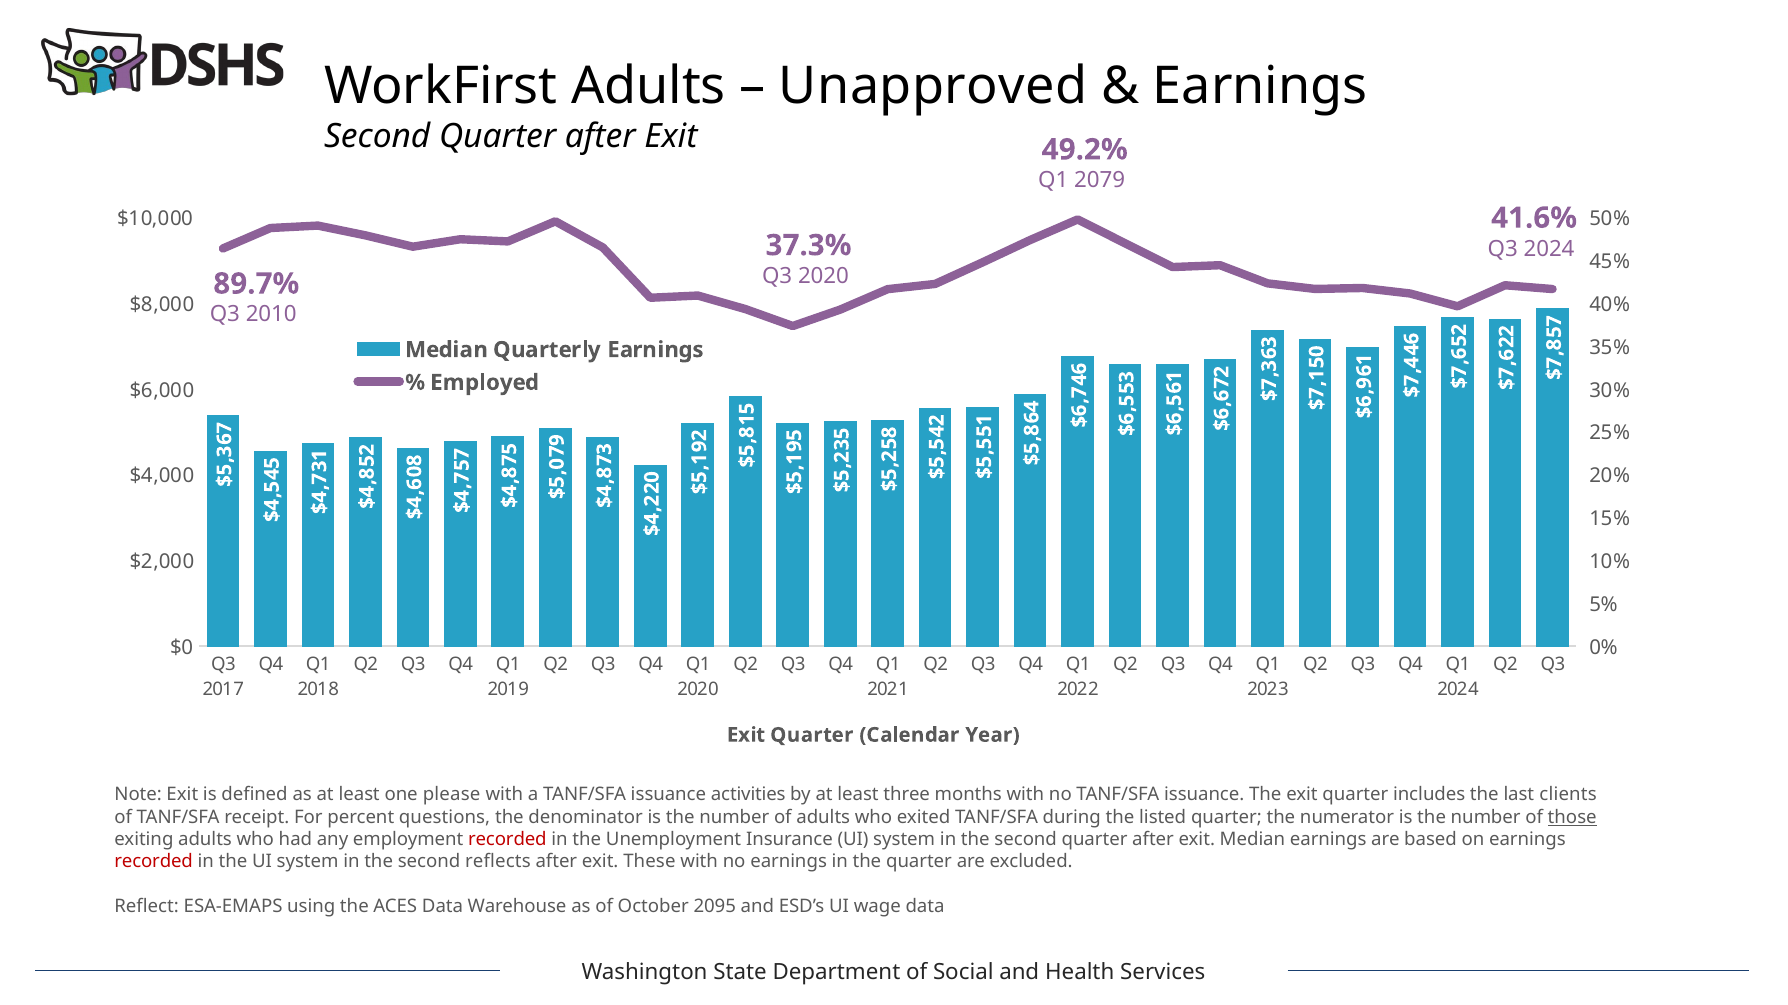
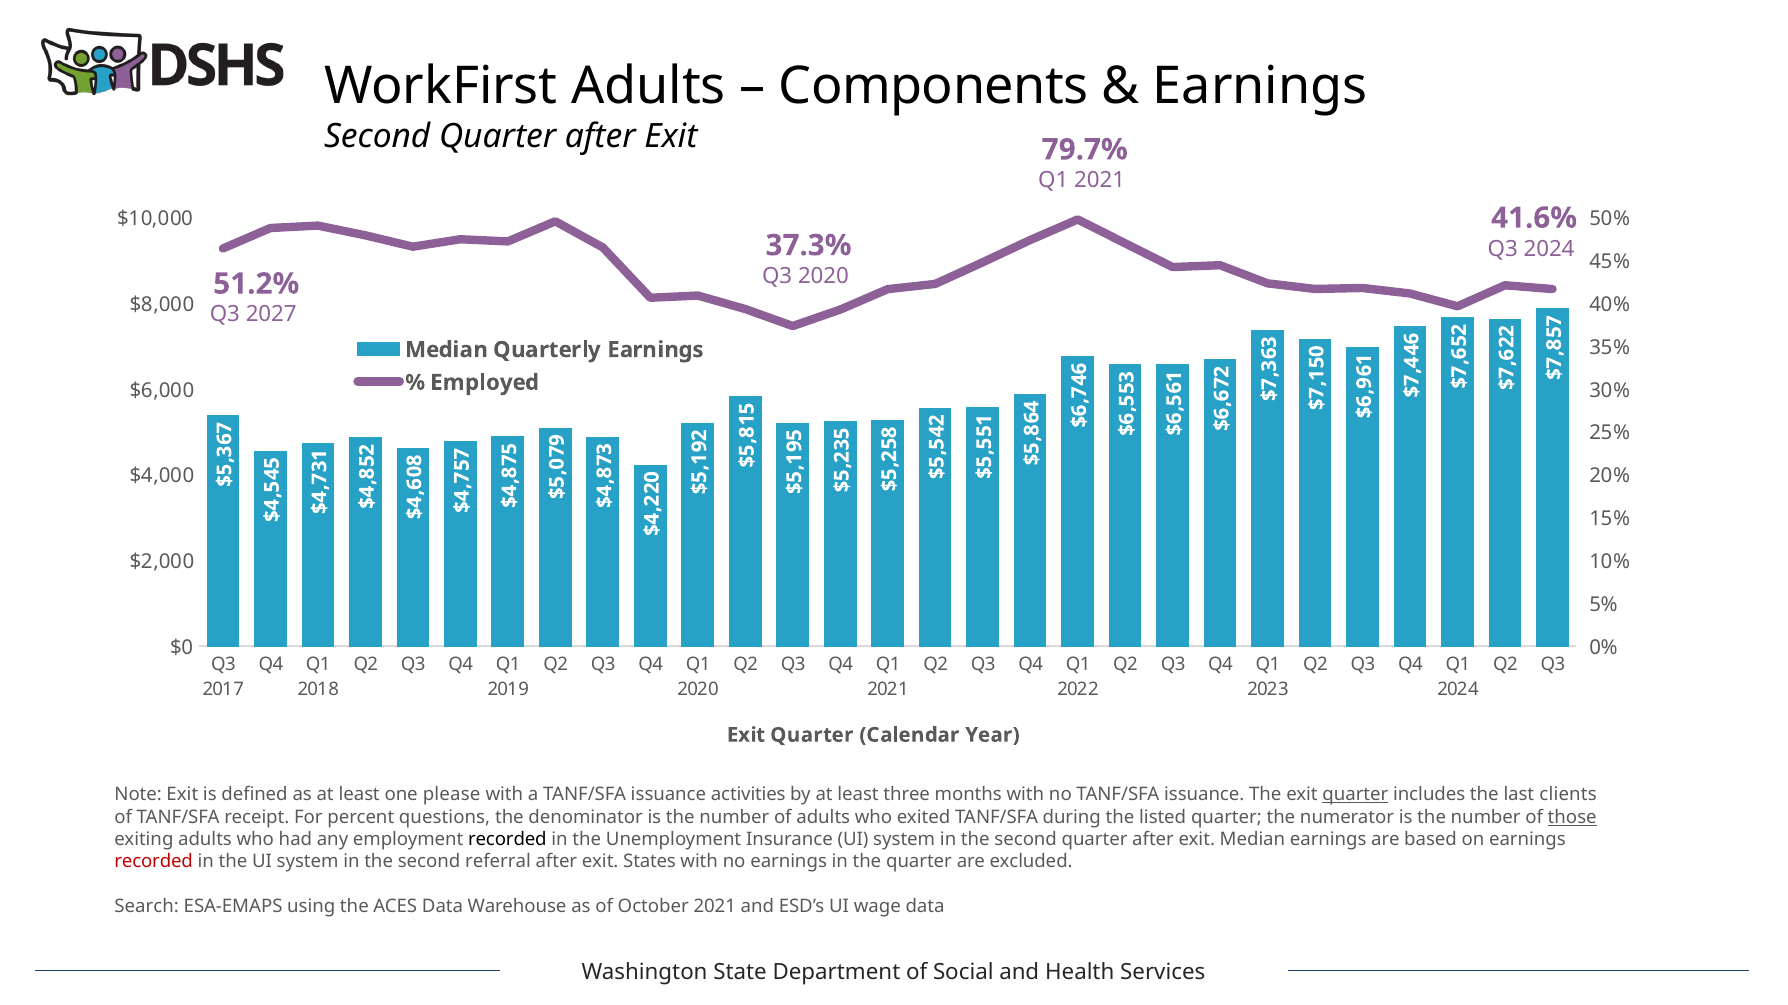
Unapproved: Unapproved -> Components
49.2%: 49.2% -> 79.7%
2079 at (1100, 180): 2079 -> 2021
89.7%: 89.7% -> 51.2%
2010: 2010 -> 2027
quarter at (1355, 795) underline: none -> present
recorded at (507, 840) colour: red -> black
reflects: reflects -> referral
These: These -> States
Reflect: Reflect -> Search
October 2095: 2095 -> 2021
